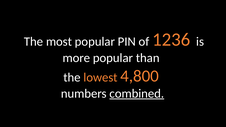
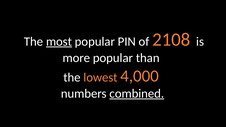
most underline: none -> present
1236: 1236 -> 2108
4,800: 4,800 -> 4,000
